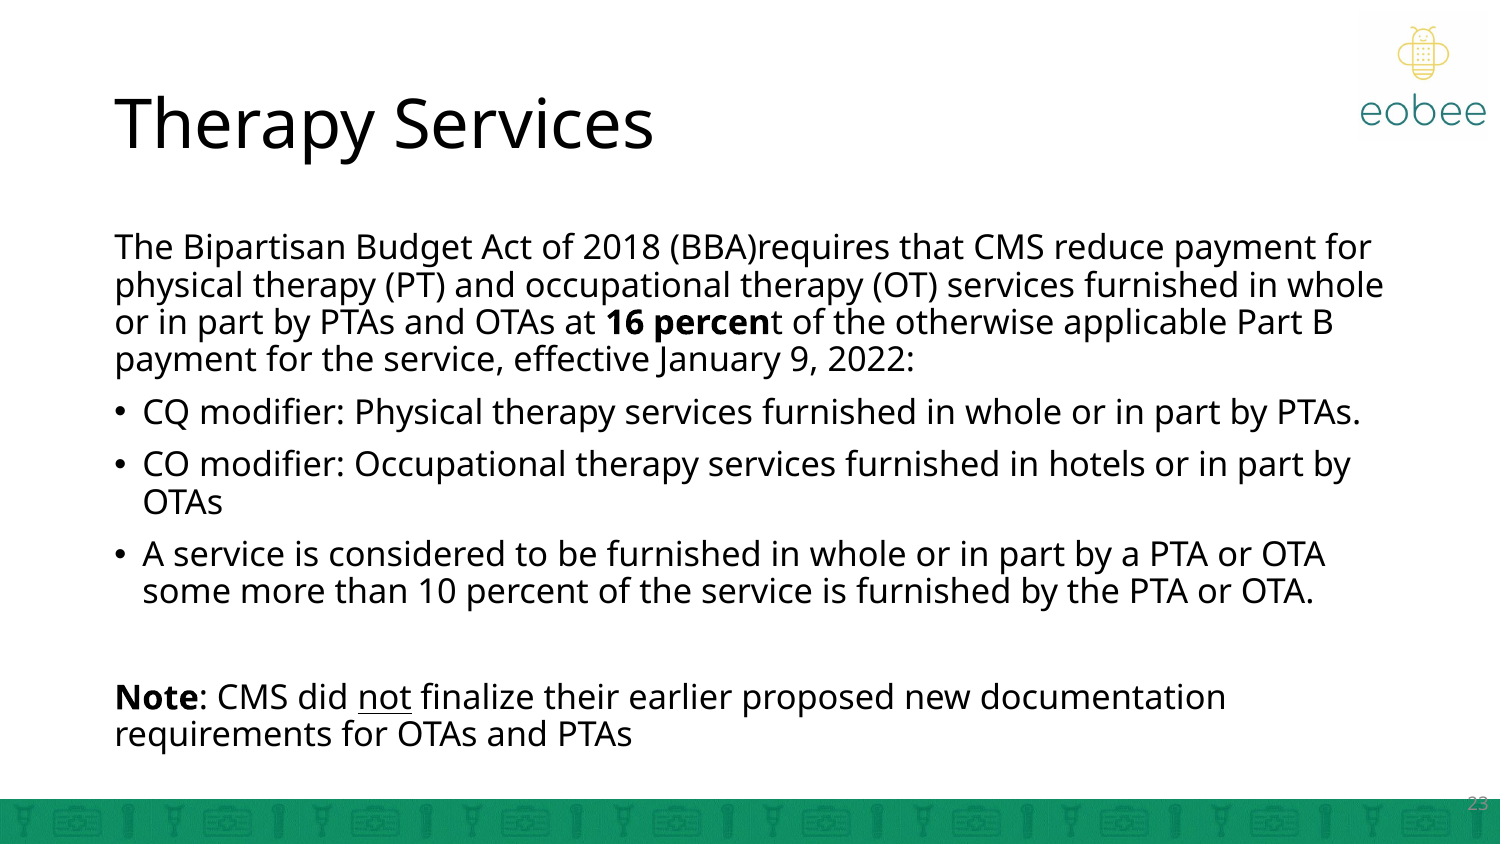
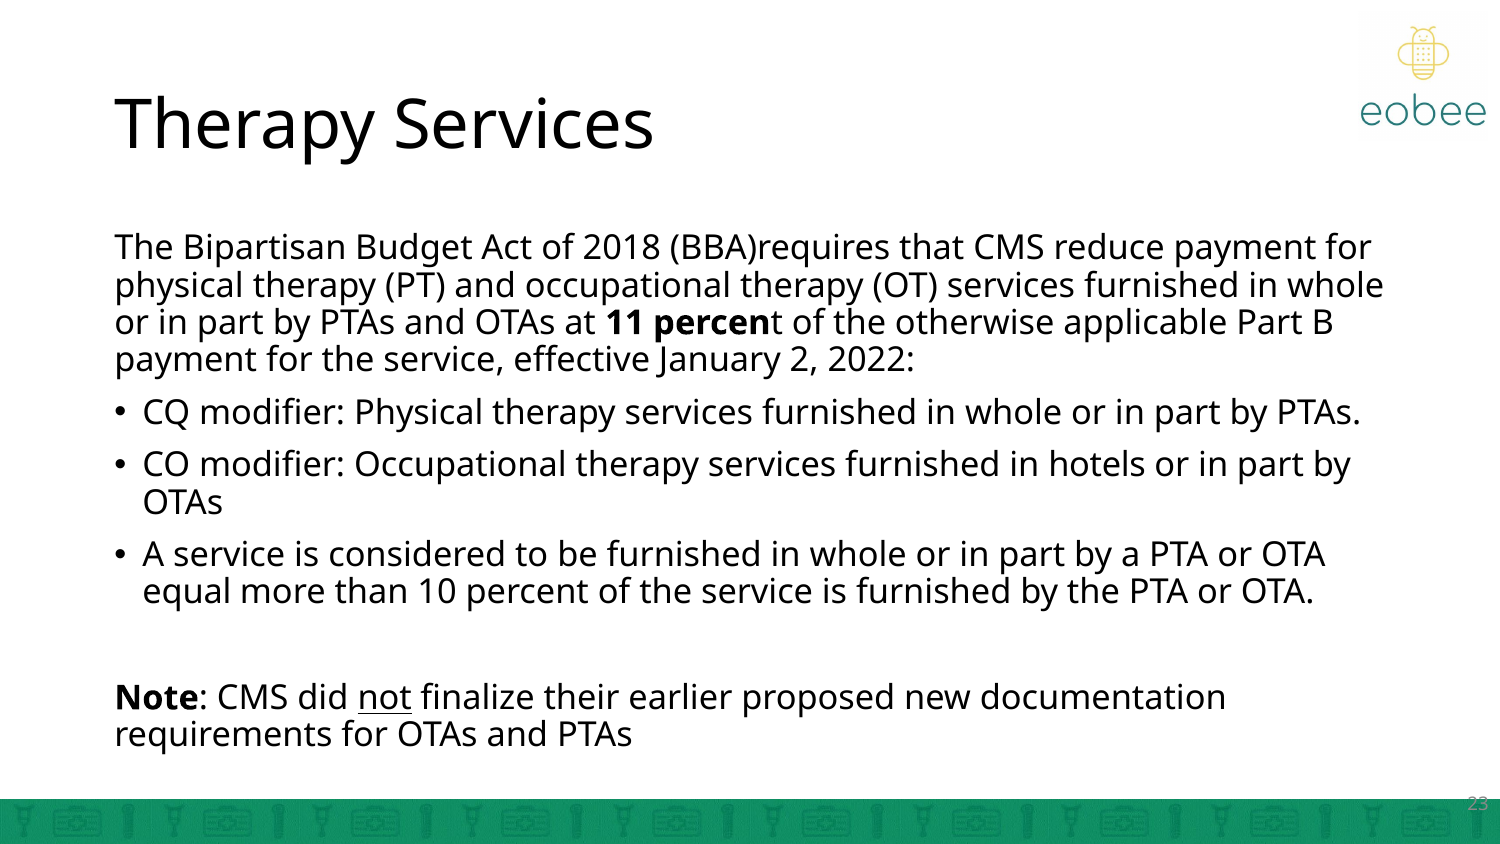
16: 16 -> 11
9: 9 -> 2
some: some -> equal
